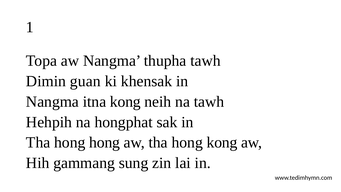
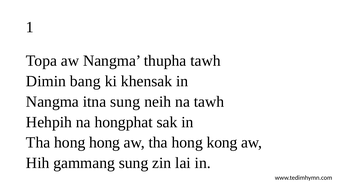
guan: guan -> bang
itna kong: kong -> sung
